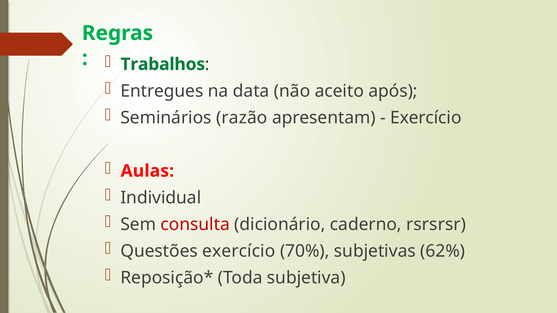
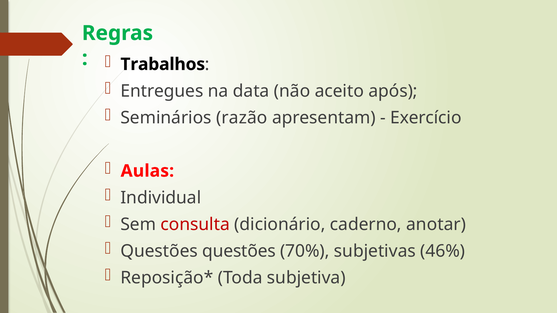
Trabalhos colour: green -> black
rsrsrsr: rsrsrsr -> anotar
Questões exercício: exercício -> questões
62%: 62% -> 46%
